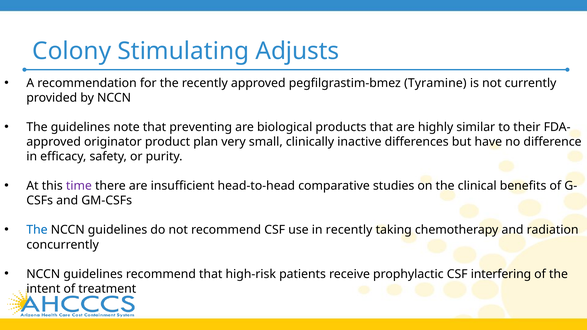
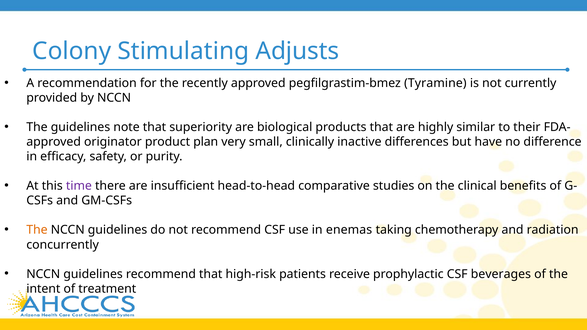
preventing: preventing -> superiority
The at (37, 230) colour: blue -> orange
in recently: recently -> enemas
interfering: interfering -> beverages
